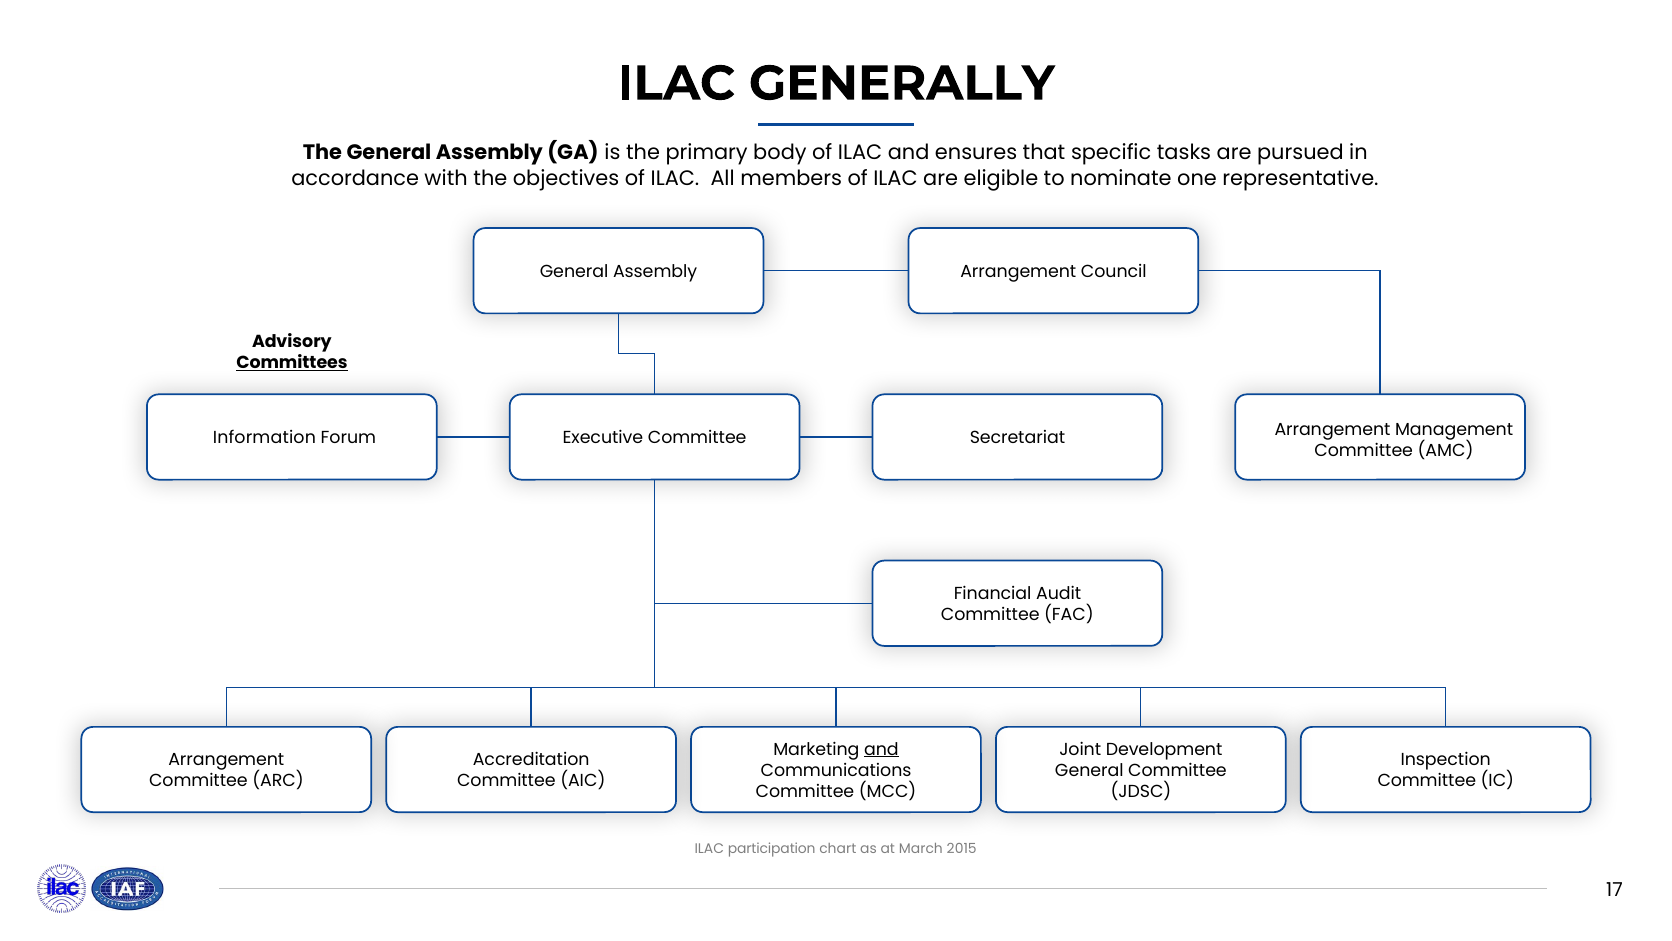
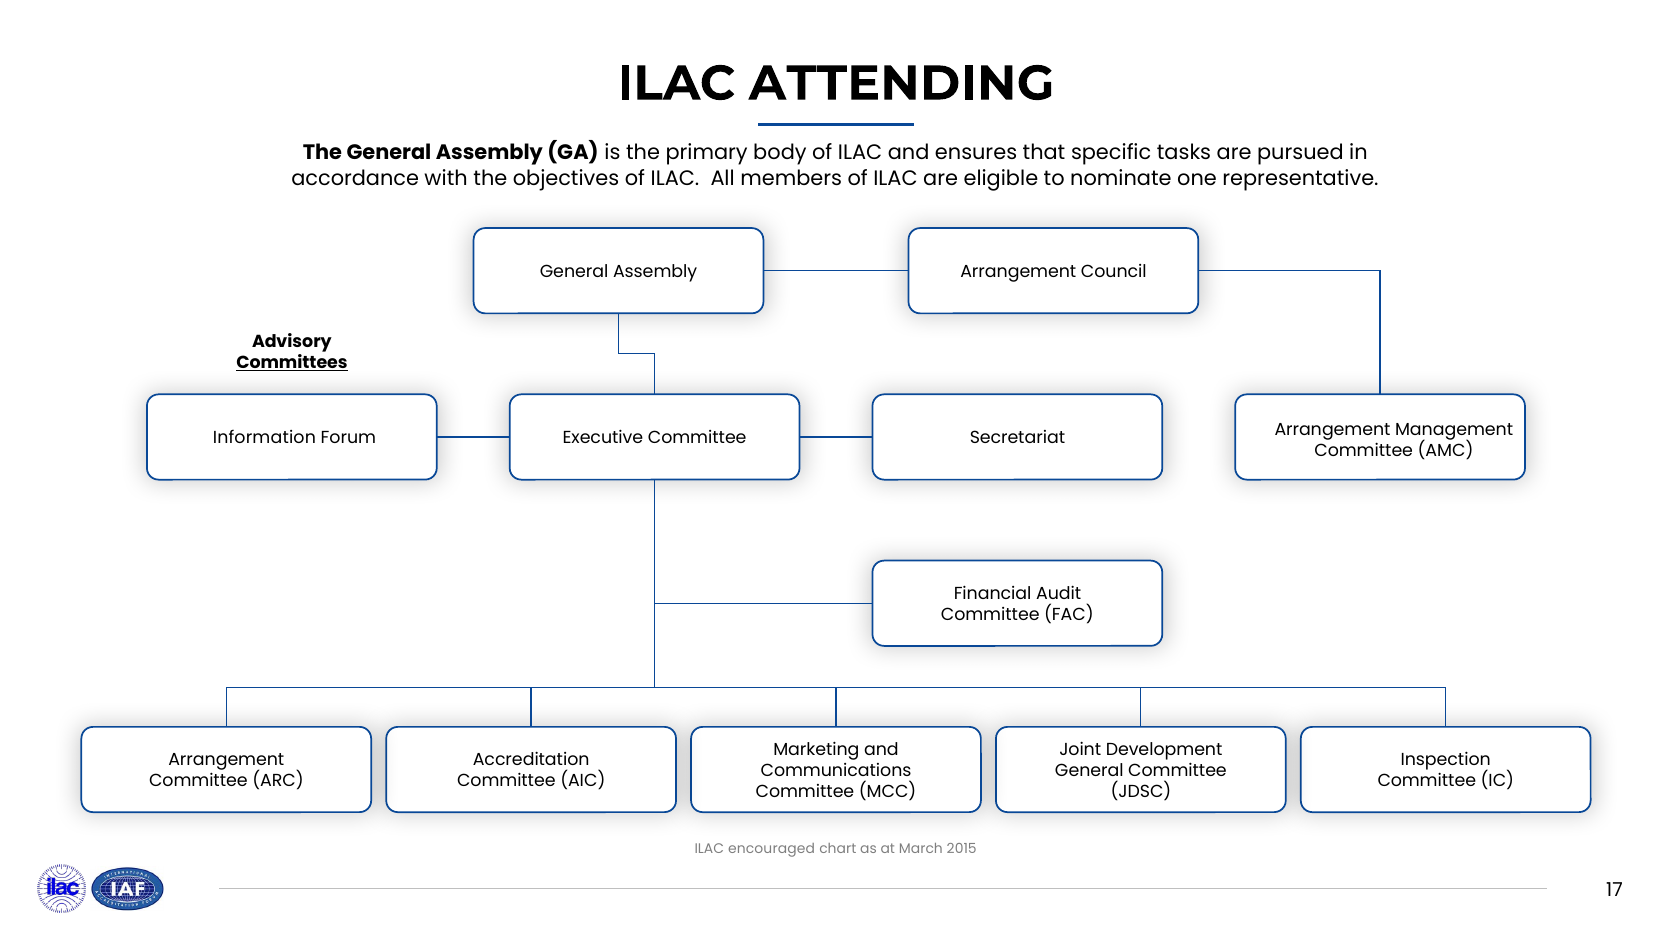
GENERALLY: GENERALLY -> ATTENDING
and at (881, 749) underline: present -> none
participation: participation -> encouraged
